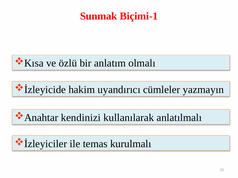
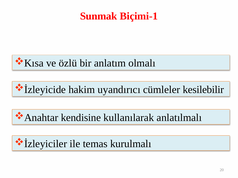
yazmayın: yazmayın -> kesilebilir
kendinizi: kendinizi -> kendisine
